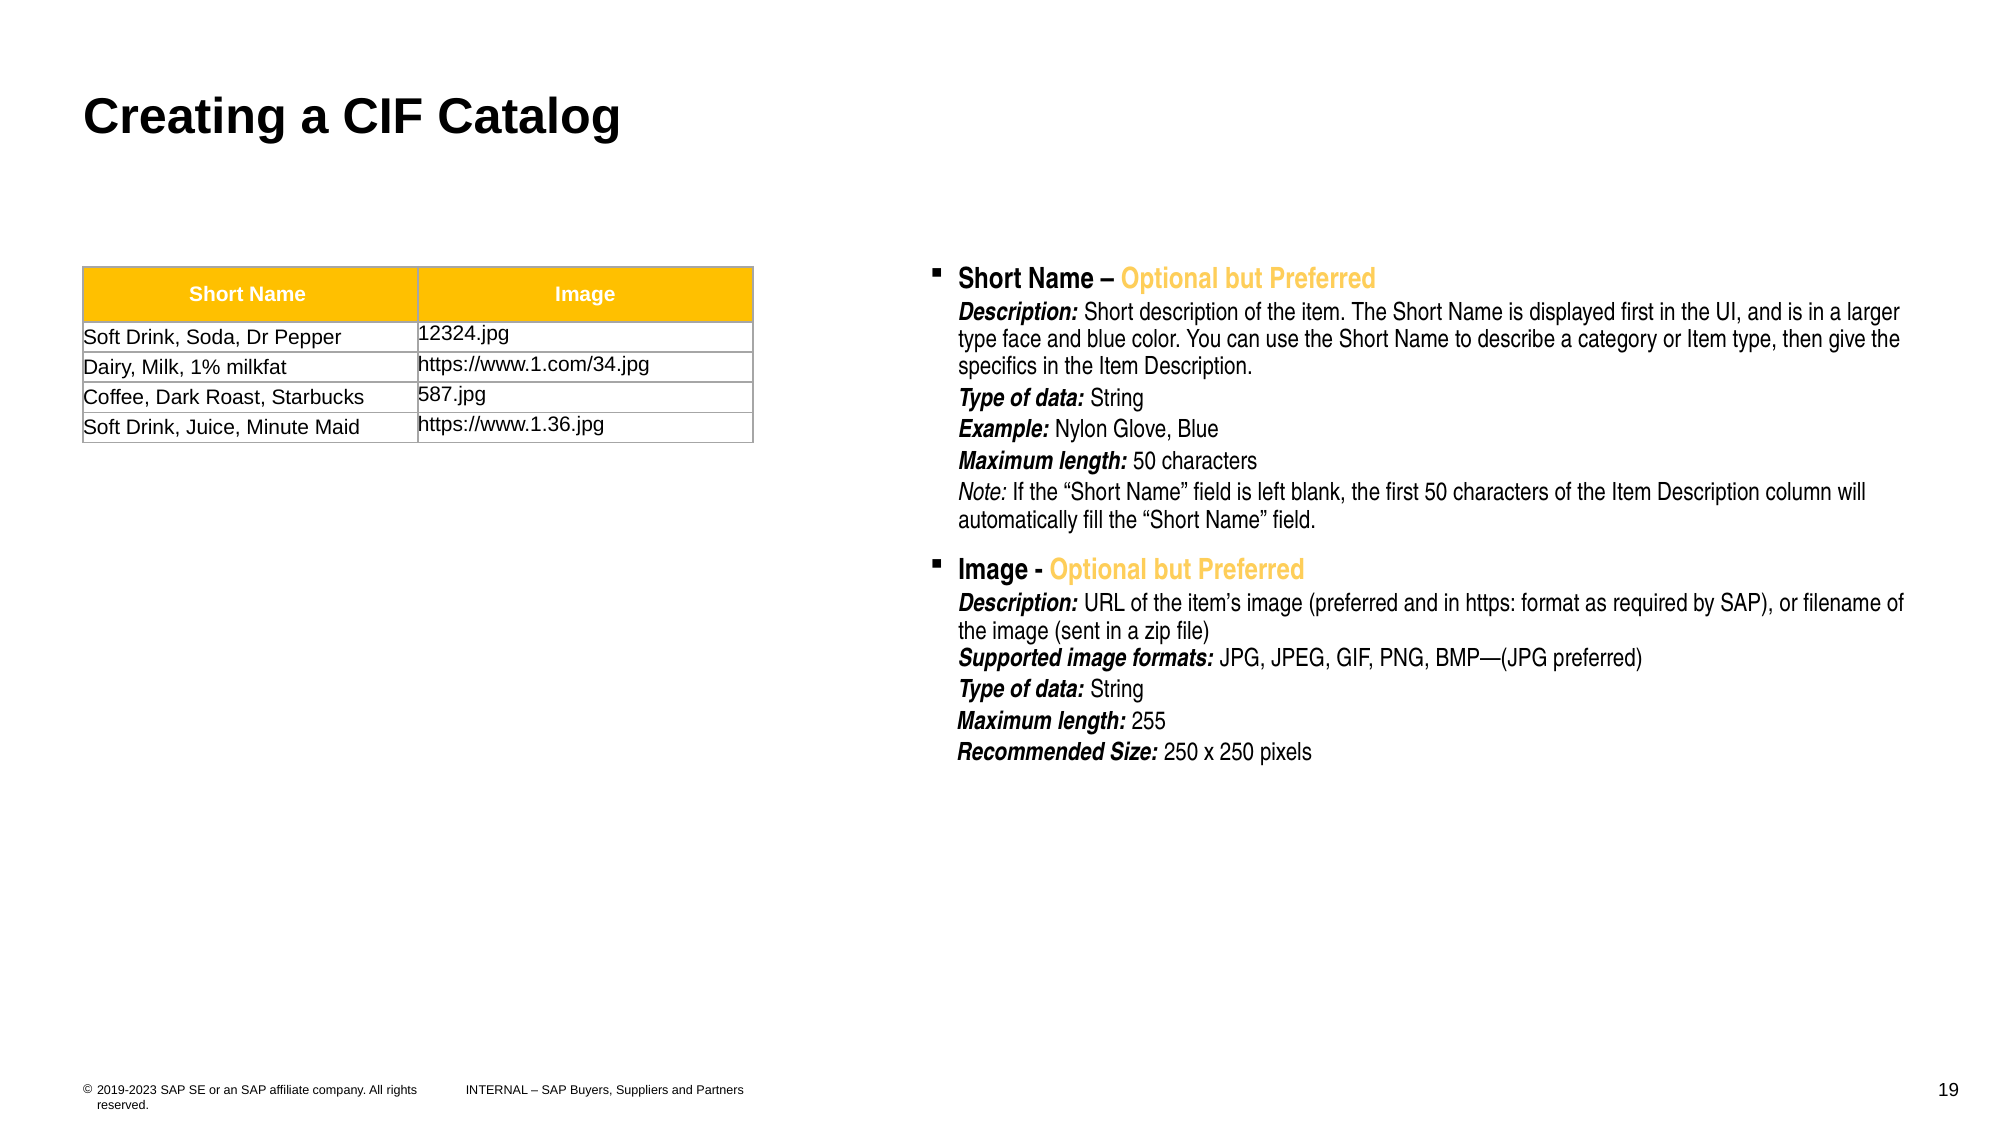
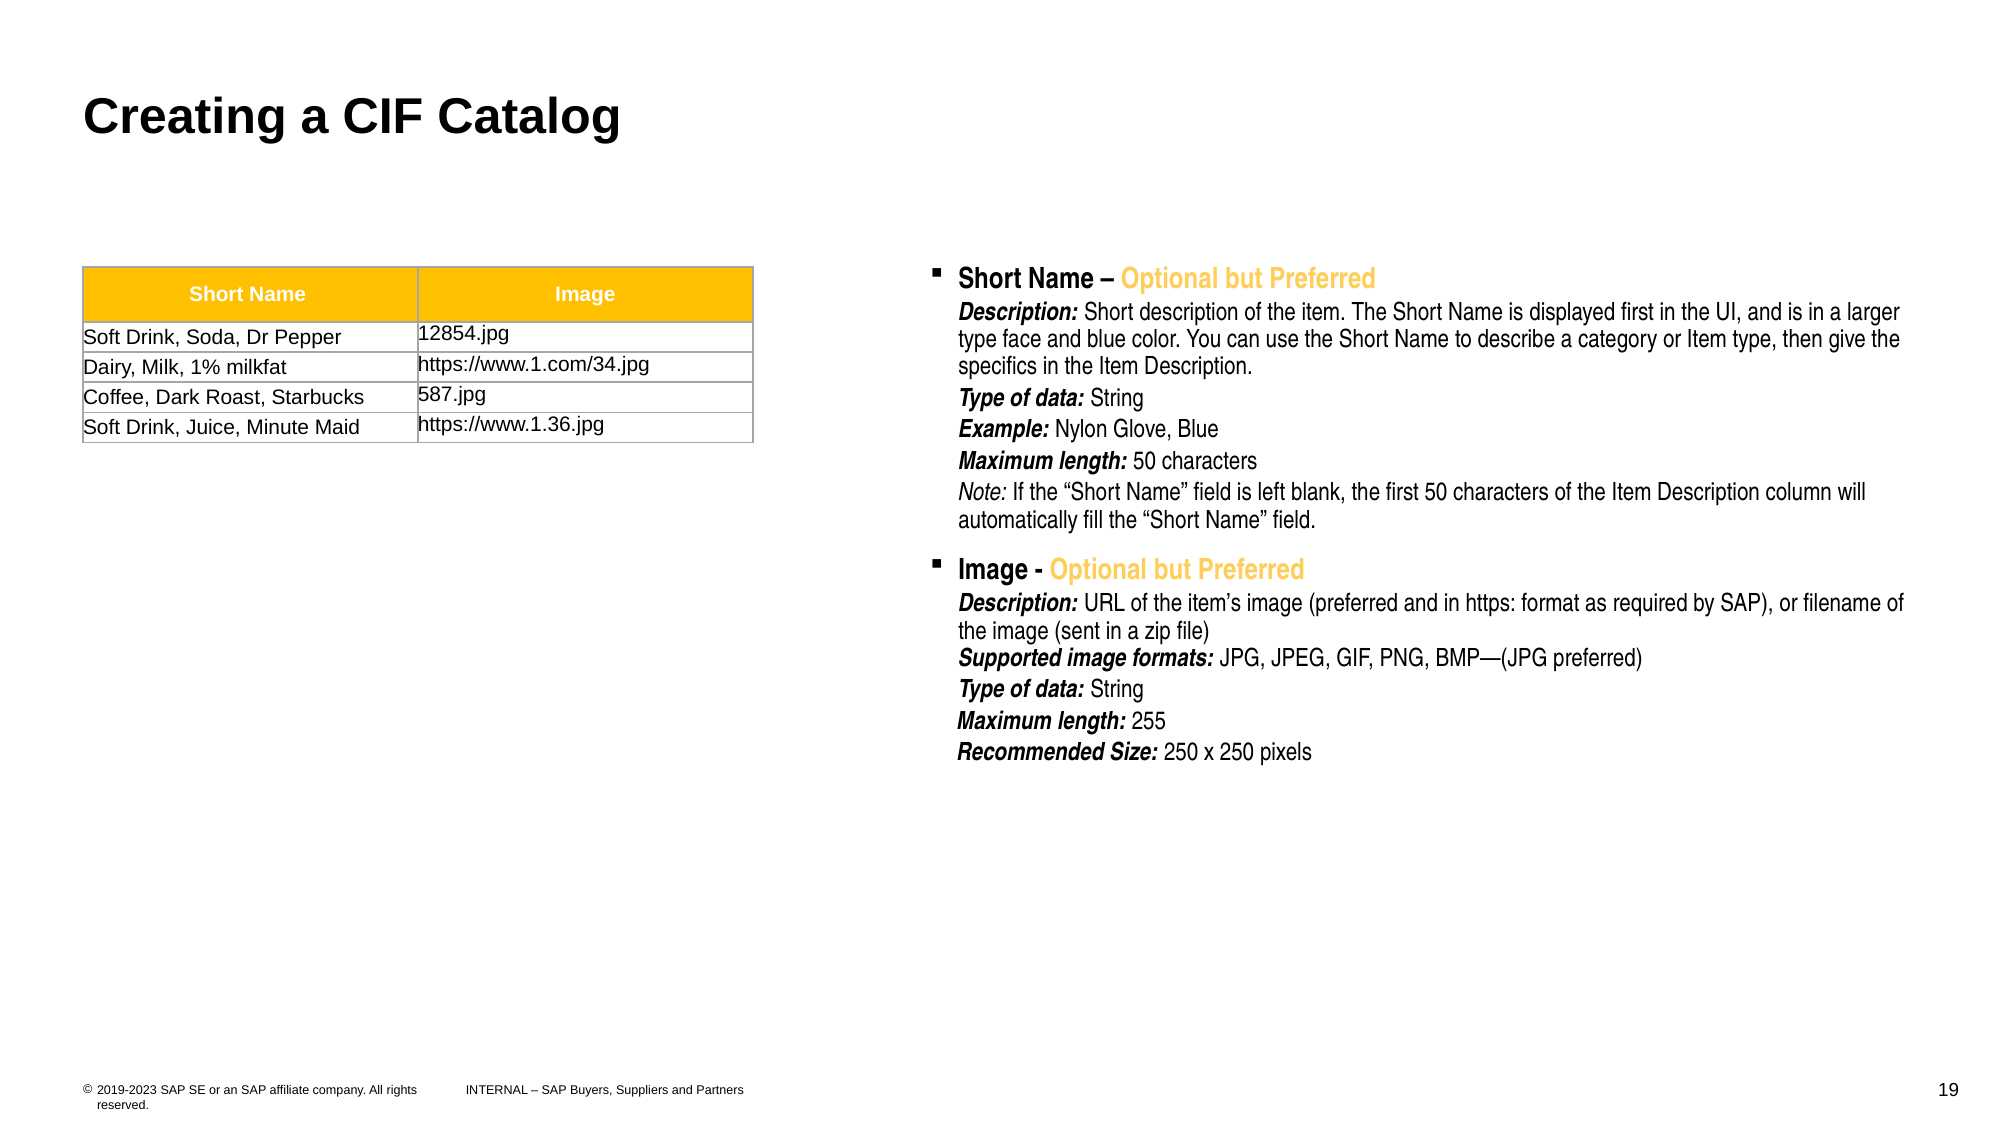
12324.jpg: 12324.jpg -> 12854.jpg
